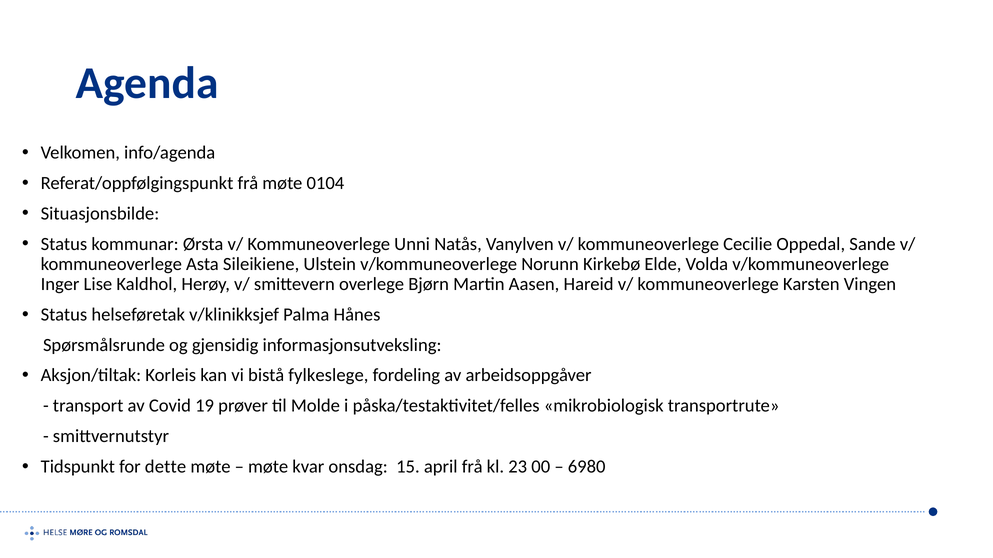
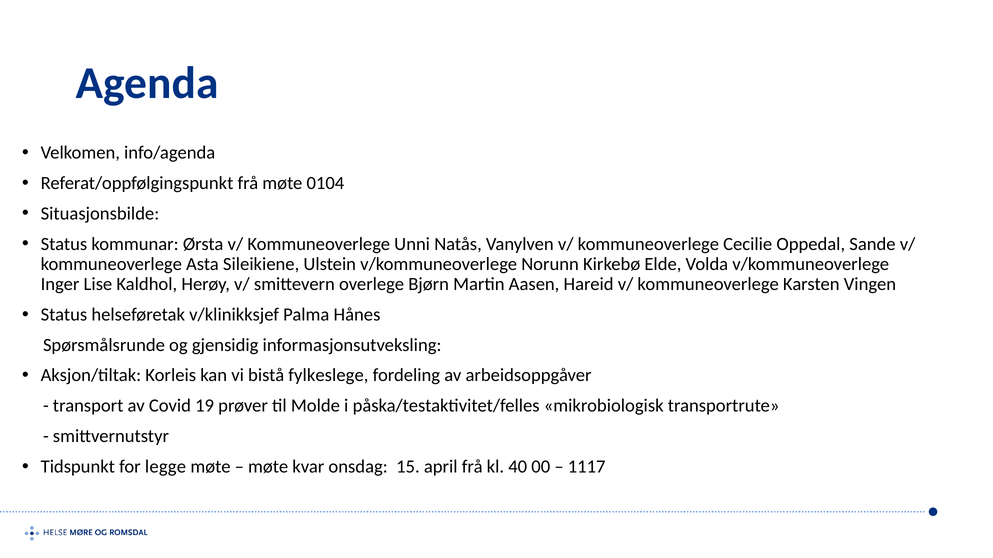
dette: dette -> legge
23: 23 -> 40
6980: 6980 -> 1117
